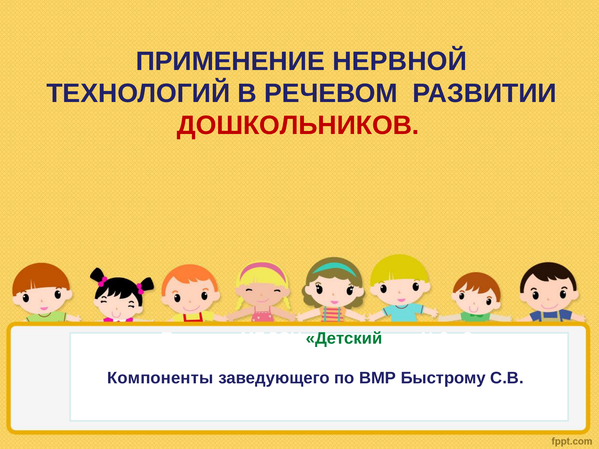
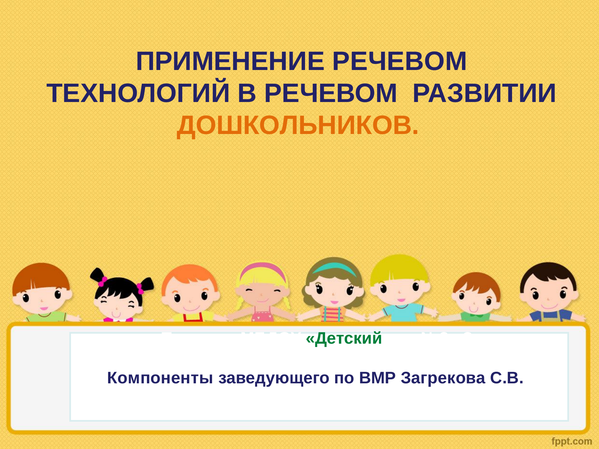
ПРИМЕНЕНИЕ НЕРВНОЙ: НЕРВНОЙ -> РЕЧЕВОМ
ДОШКОЛЬНИКОВ colour: red -> orange
Быстрому: Быстрому -> Загрекова
